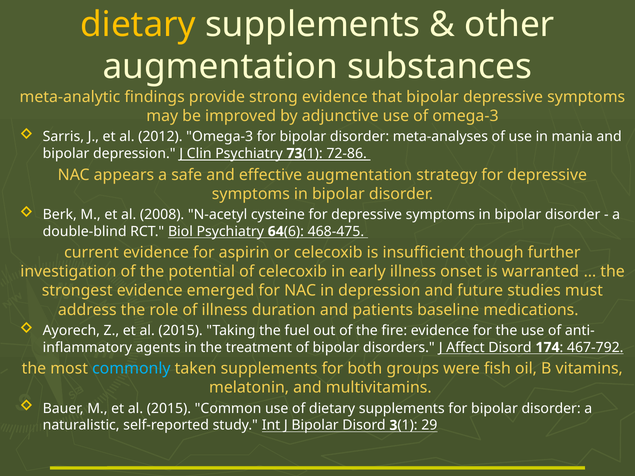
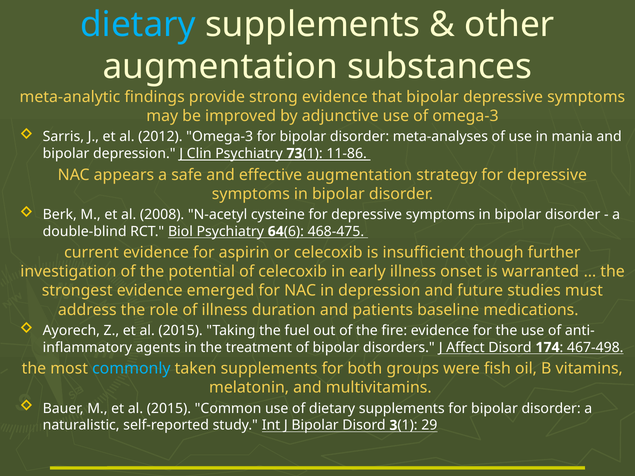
dietary at (138, 24) colour: yellow -> light blue
72-86: 72-86 -> 11-86
467-792: 467-792 -> 467-498
